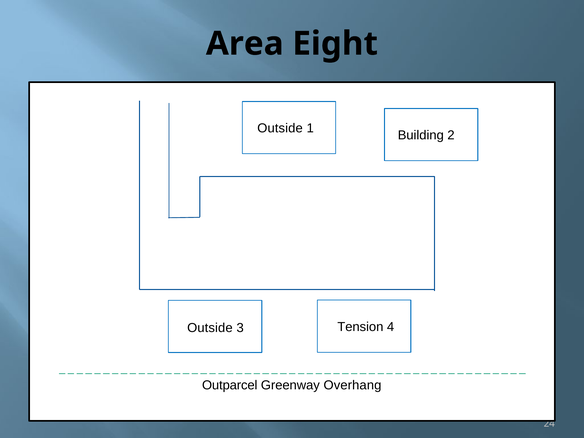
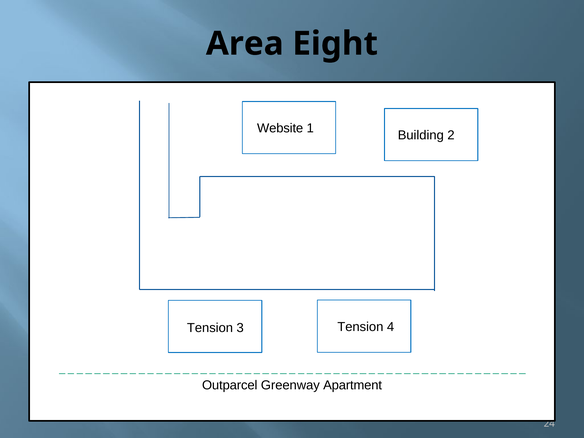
Outside at (280, 128): Outside -> Website
Outside at (210, 328): Outside -> Tension
Overhang: Overhang -> Apartment
